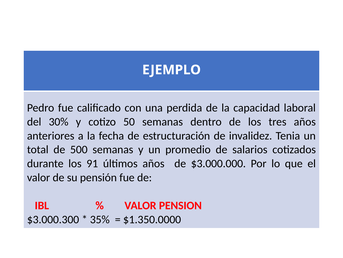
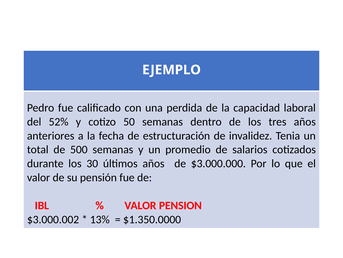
30%: 30% -> 52%
91: 91 -> 30
$3.000.300: $3.000.300 -> $3.000.002
35%: 35% -> 13%
